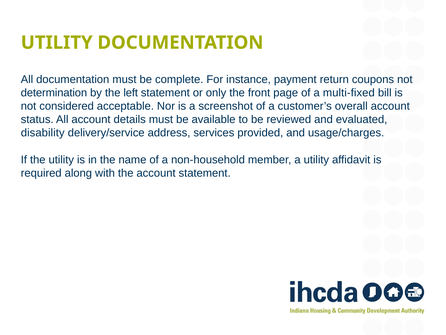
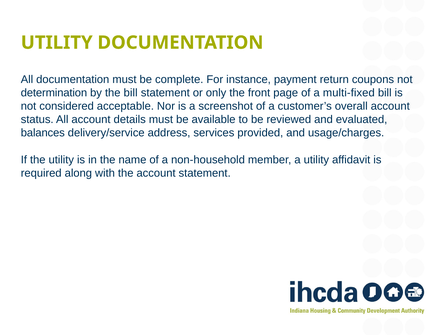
the left: left -> bill
disability: disability -> balances
